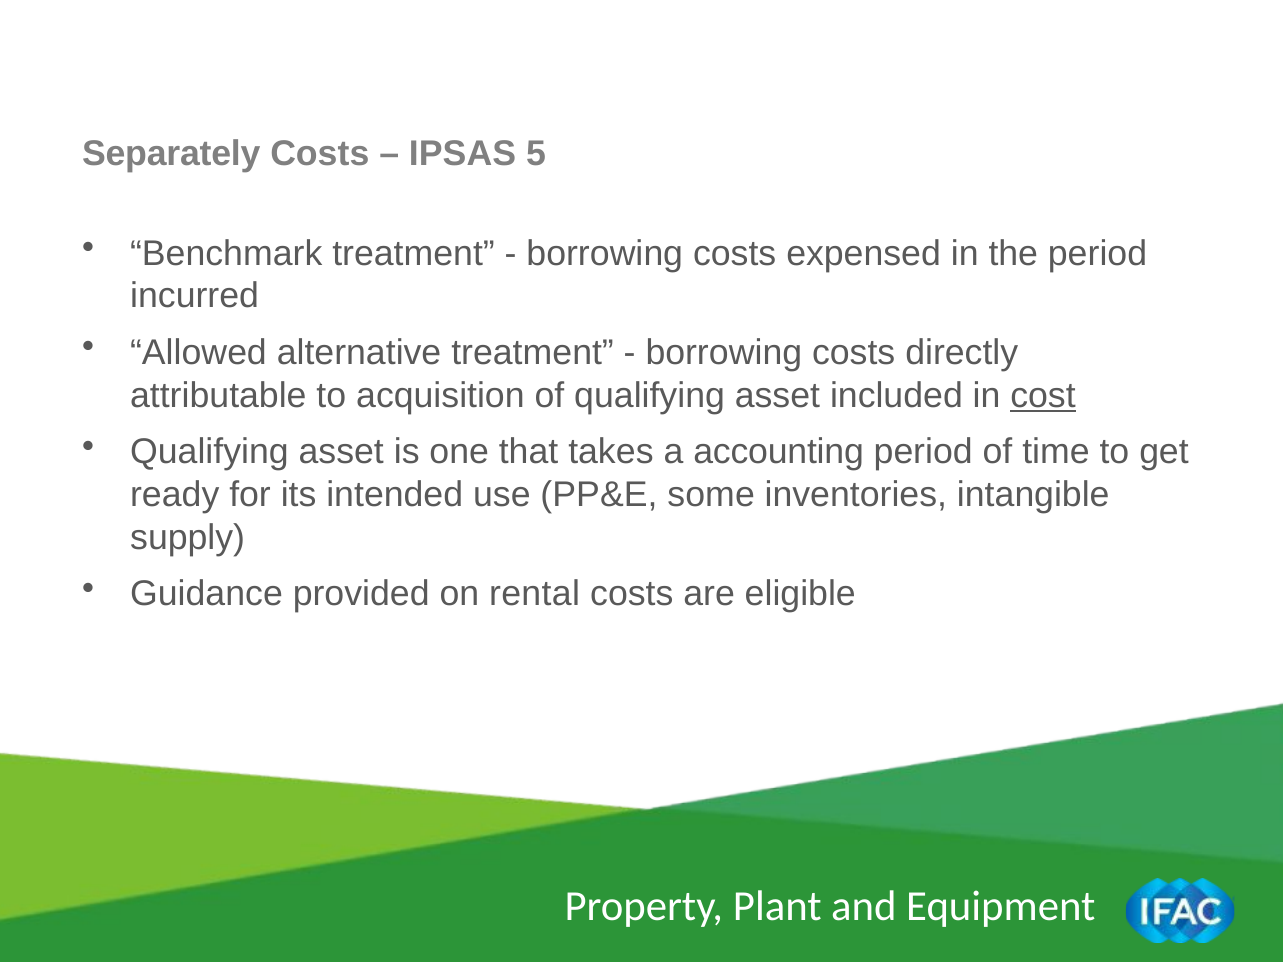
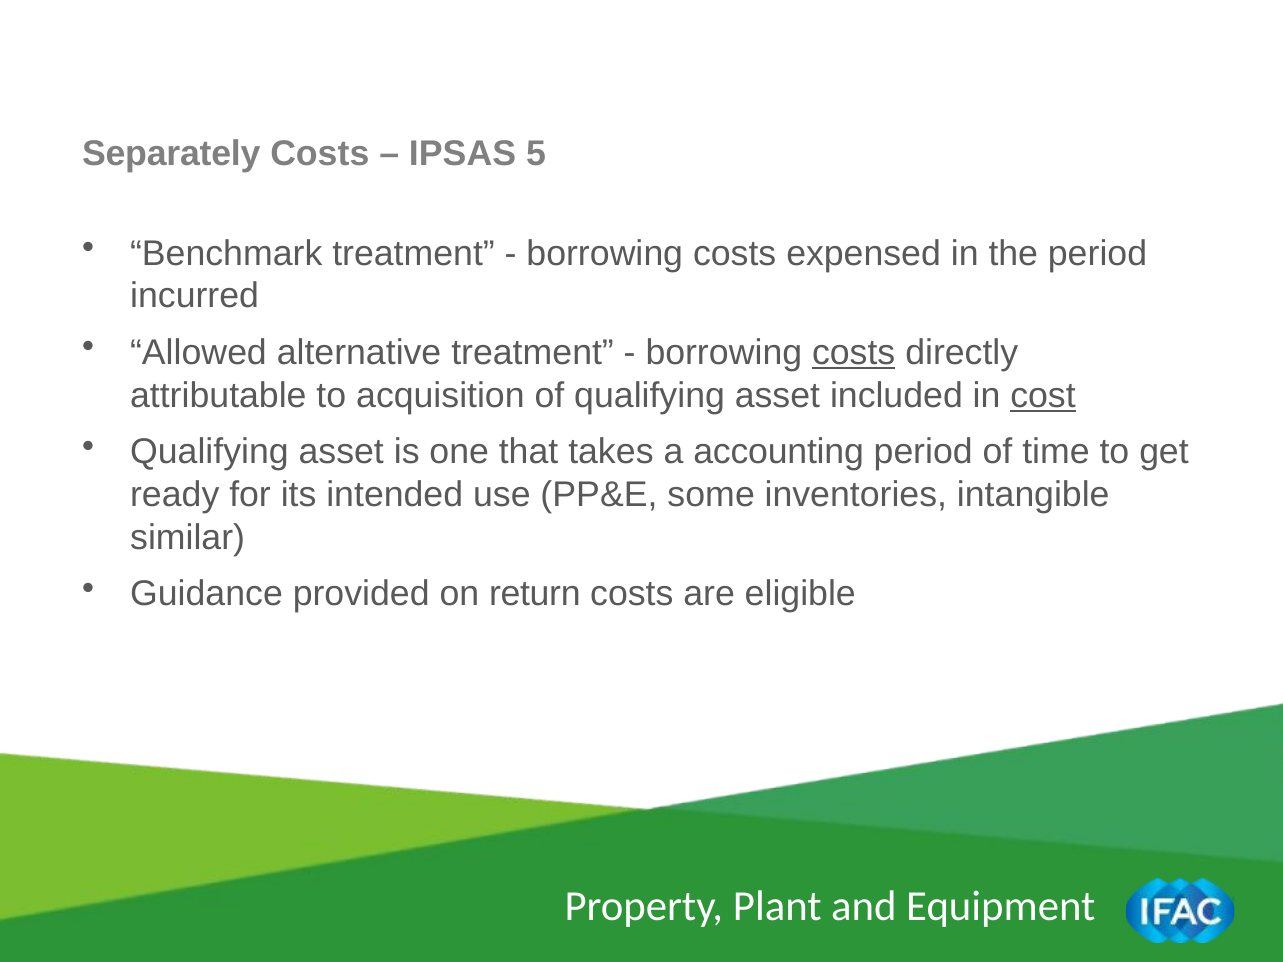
costs at (854, 353) underline: none -> present
supply: supply -> similar
rental: rental -> return
